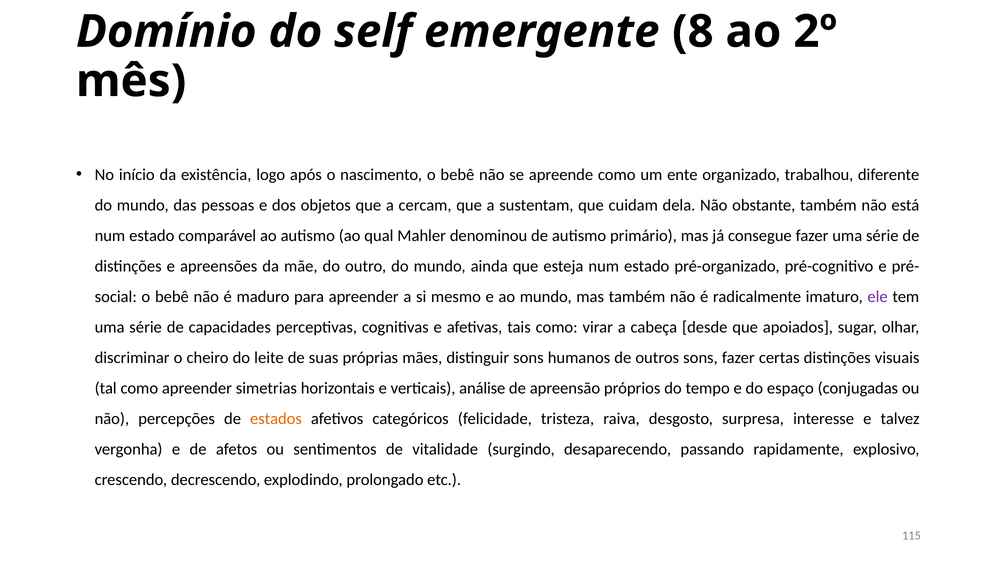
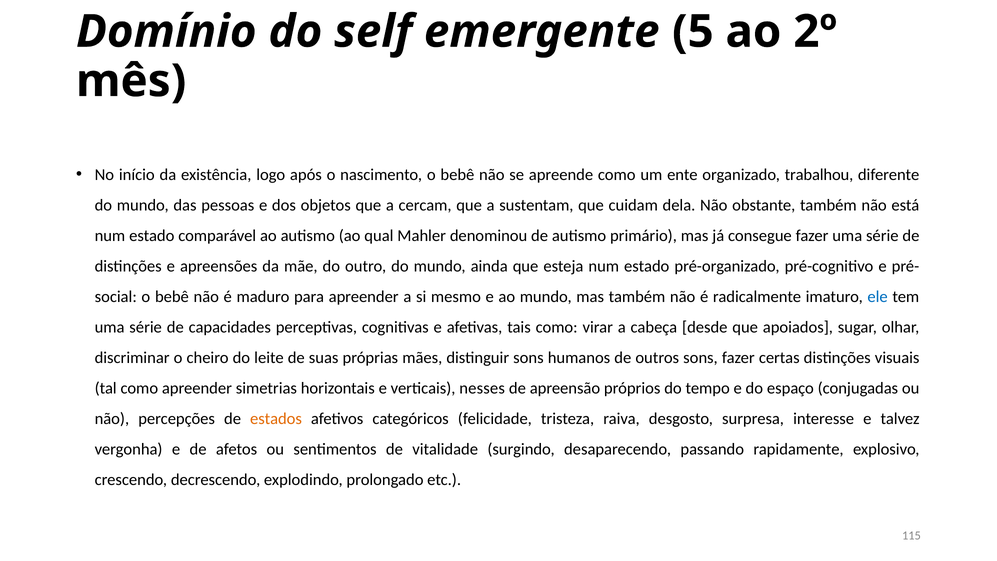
8: 8 -> 5
ele colour: purple -> blue
análise: análise -> nesses
